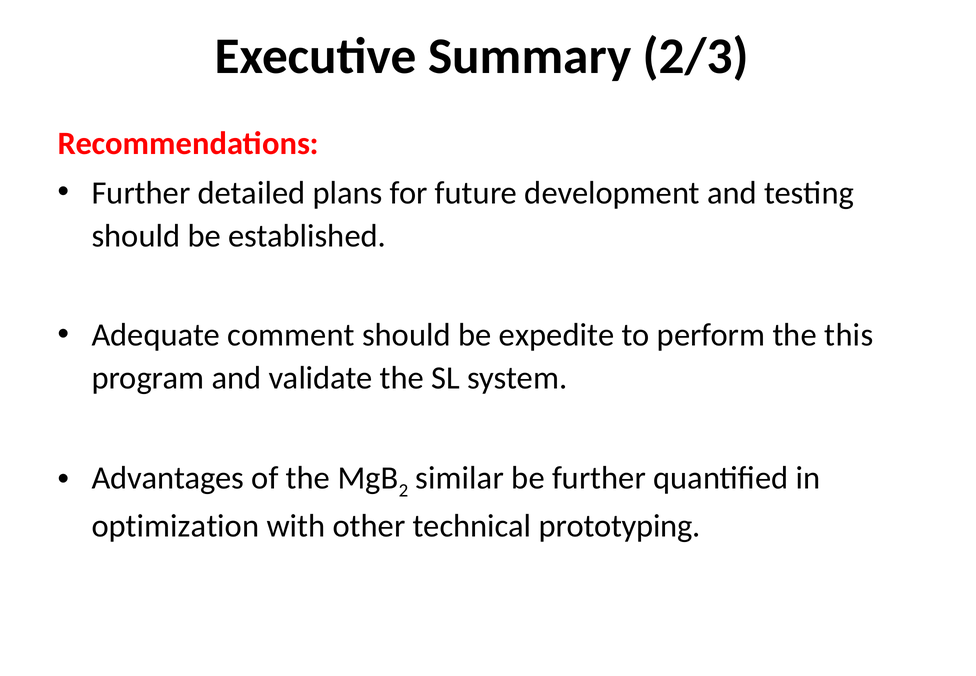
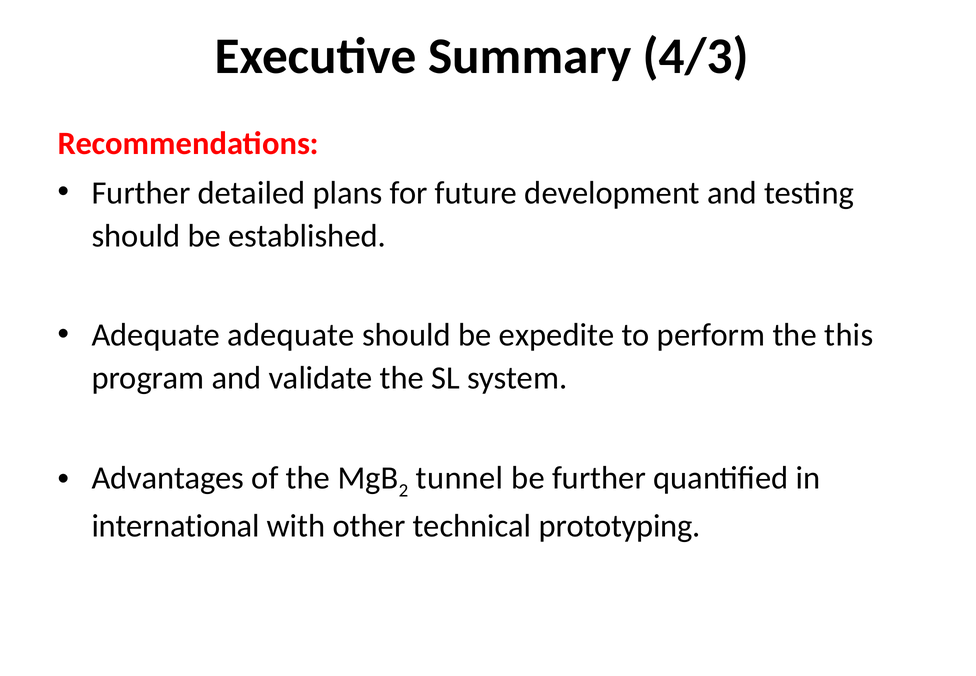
2/3: 2/3 -> 4/3
Adequate comment: comment -> adequate
similar: similar -> tunnel
optimization: optimization -> international
